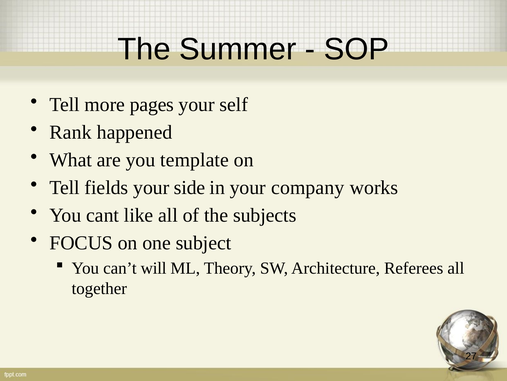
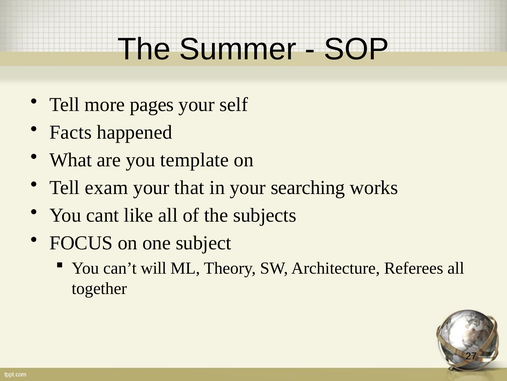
Rank: Rank -> Facts
fields: fields -> exam
side: side -> that
company: company -> searching
